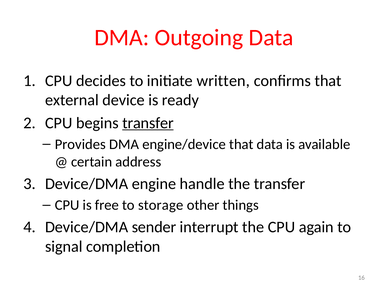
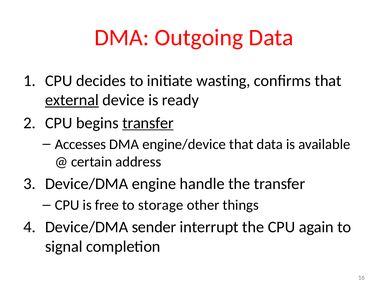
written: written -> wasting
external underline: none -> present
Provides: Provides -> Accesses
